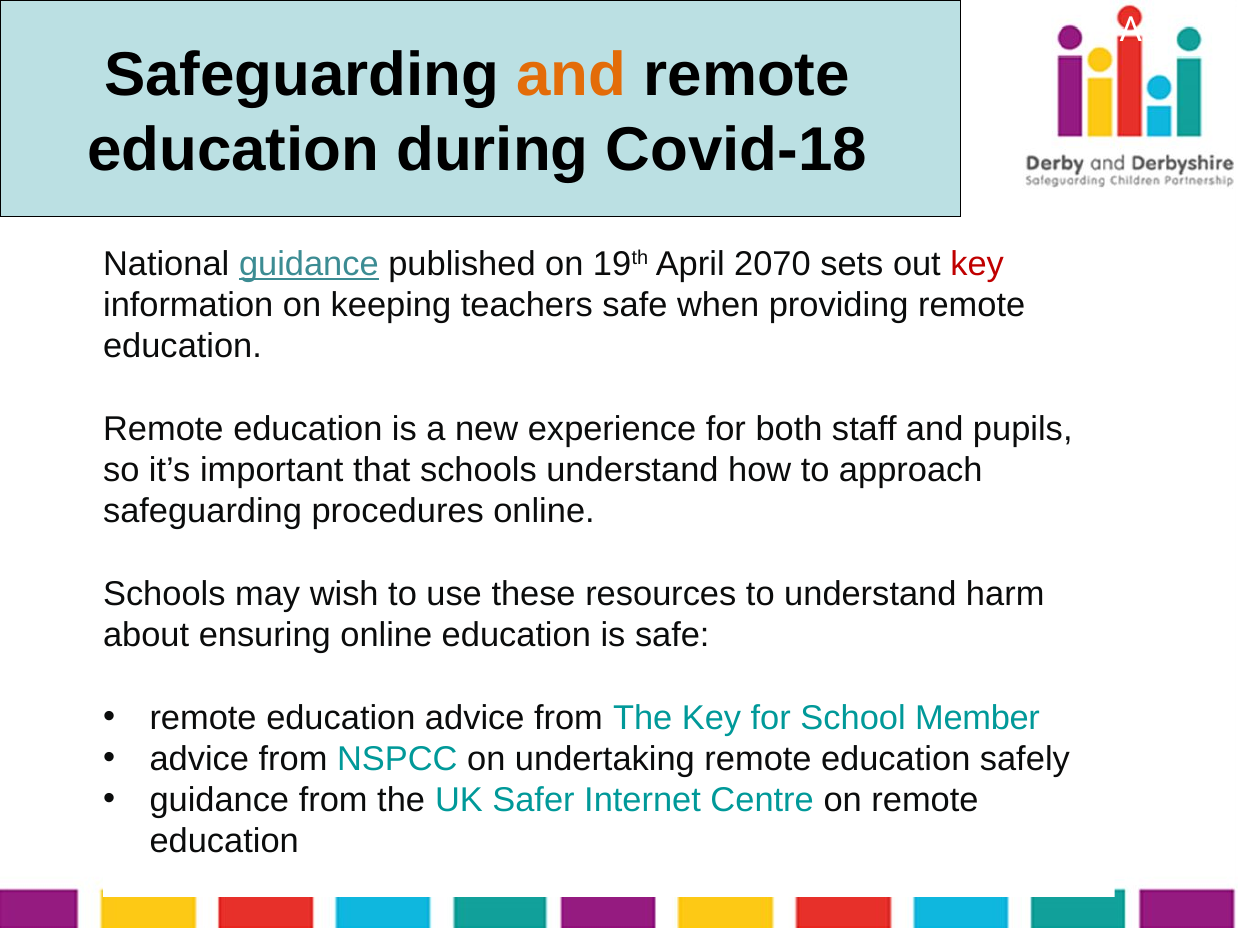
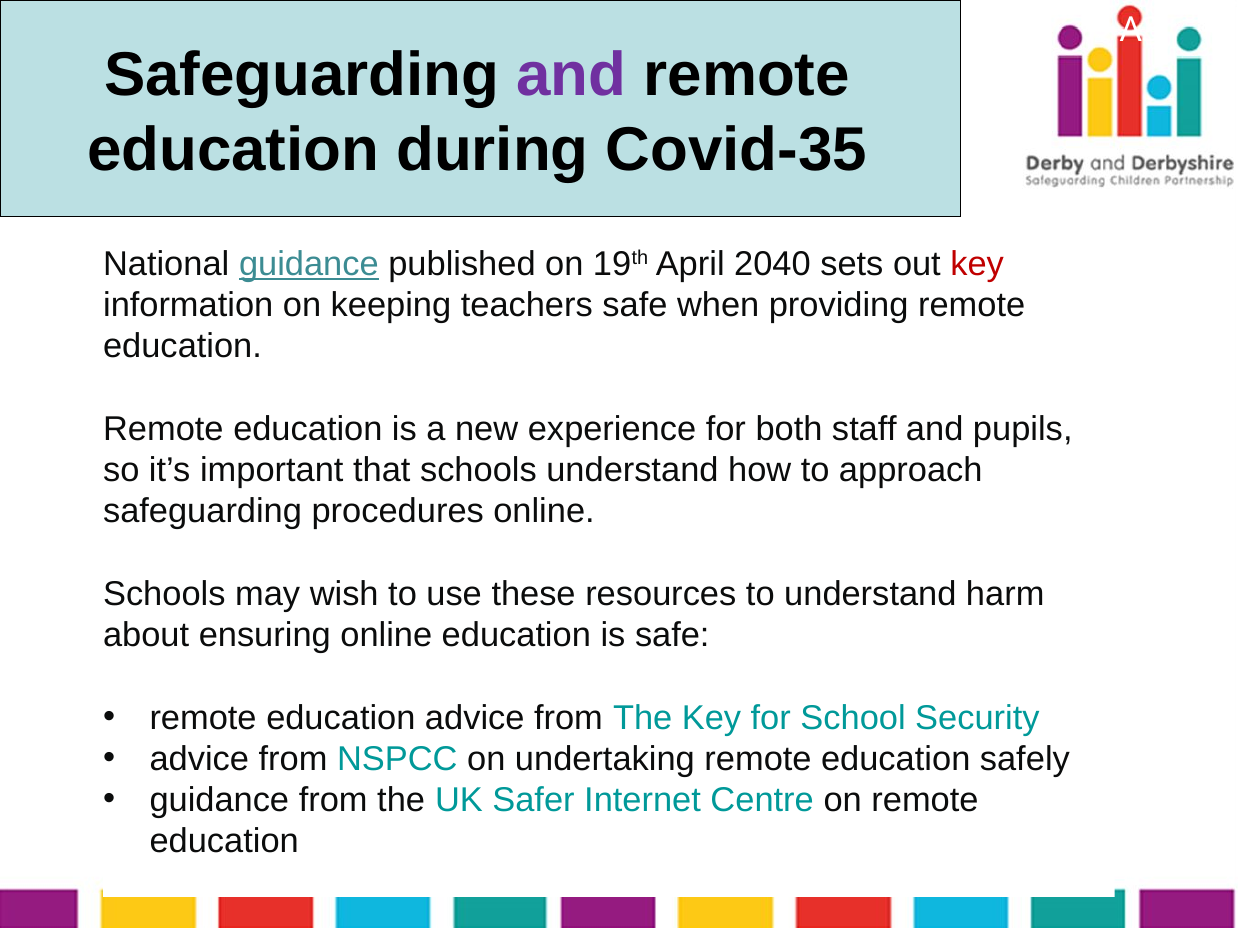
and at (571, 75) colour: orange -> purple
Covid-18: Covid-18 -> Covid-35
2070: 2070 -> 2040
Member: Member -> Security
